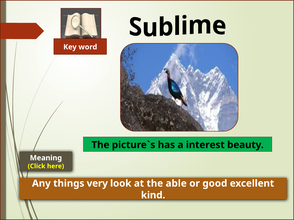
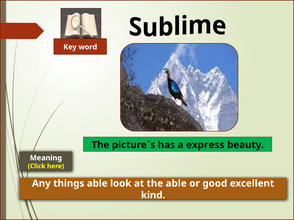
interest: interest -> express
things very: very -> able
